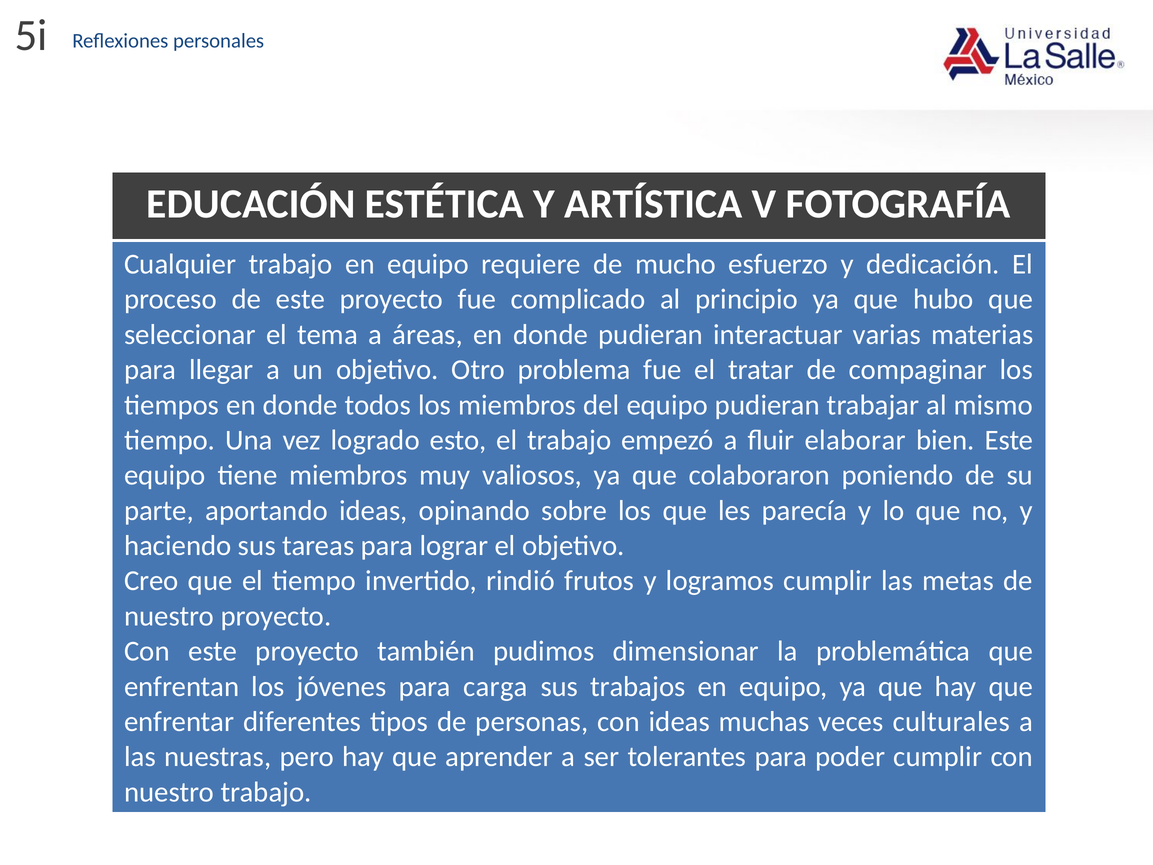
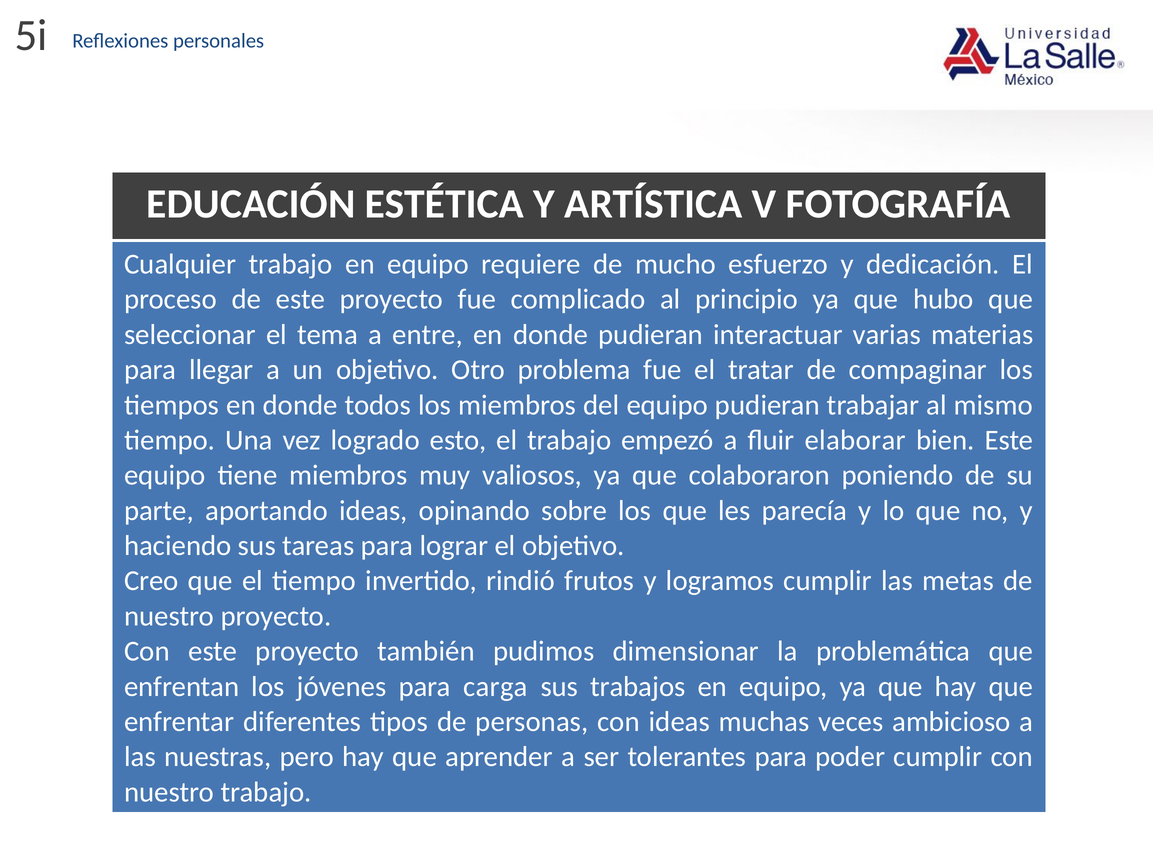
áreas: áreas -> entre
culturales: culturales -> ambicioso
